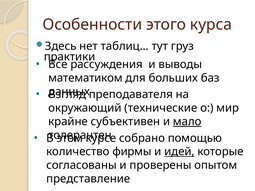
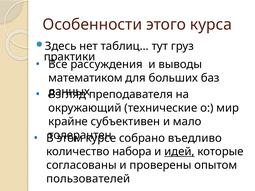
мало underline: present -> none
помощью: помощью -> въедливо
фирмы: фирмы -> набора
представление: представление -> пользователей
